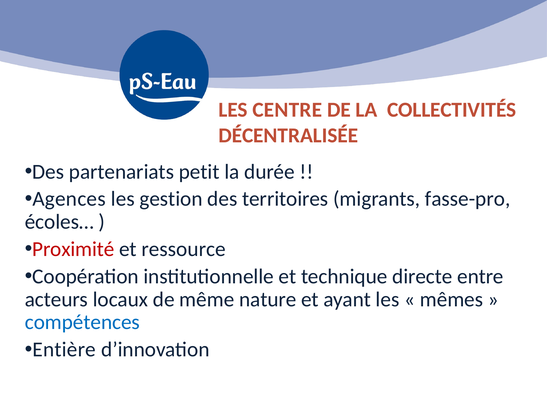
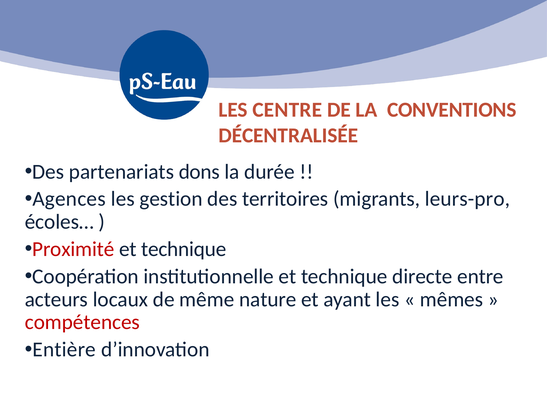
COLLECTIVITÉS: COLLECTIVITÉS -> CONVENTIONS
petit: petit -> dons
fasse-pro: fasse-pro -> leurs-pro
ressource at (184, 249): ressource -> technique
compétences colour: blue -> red
